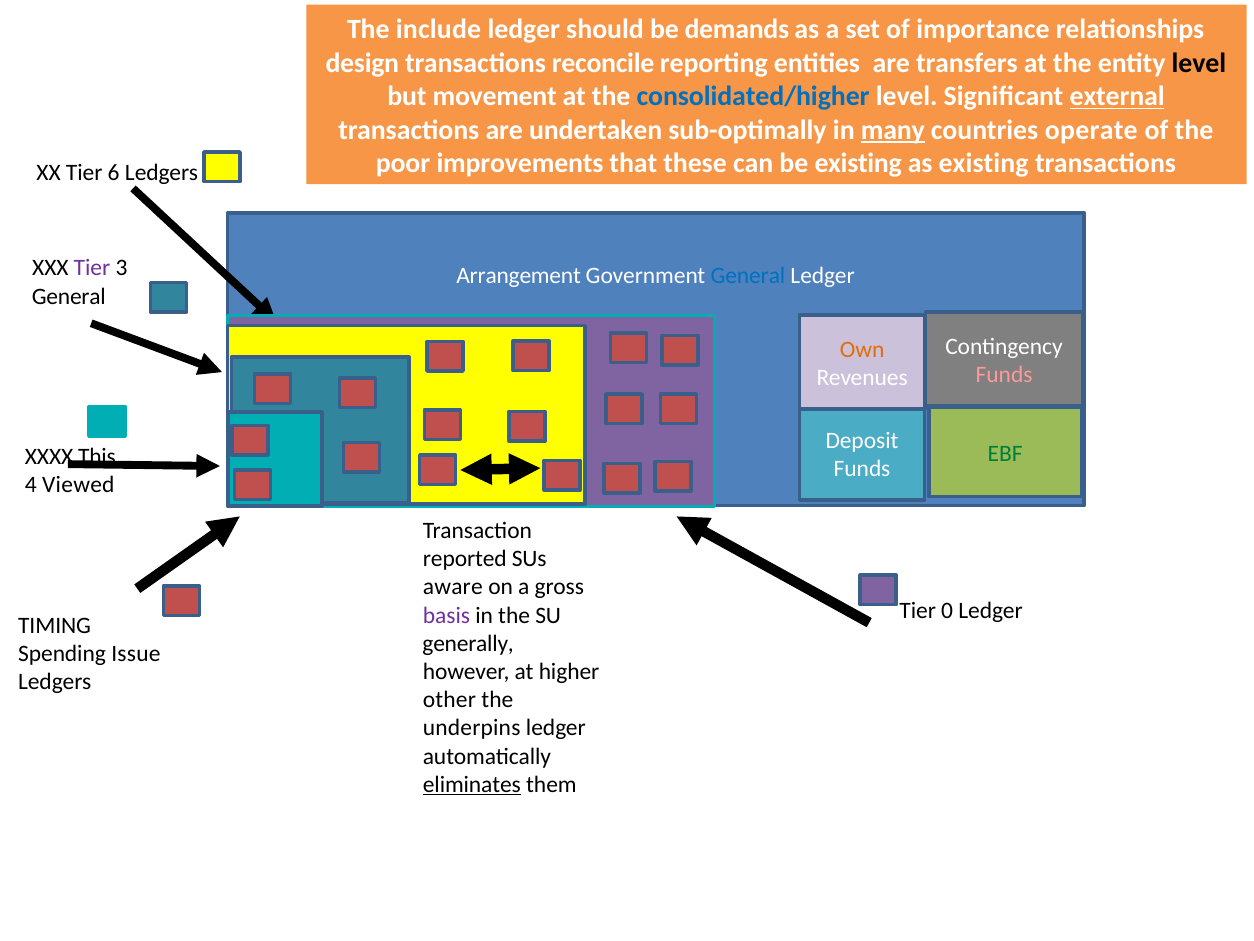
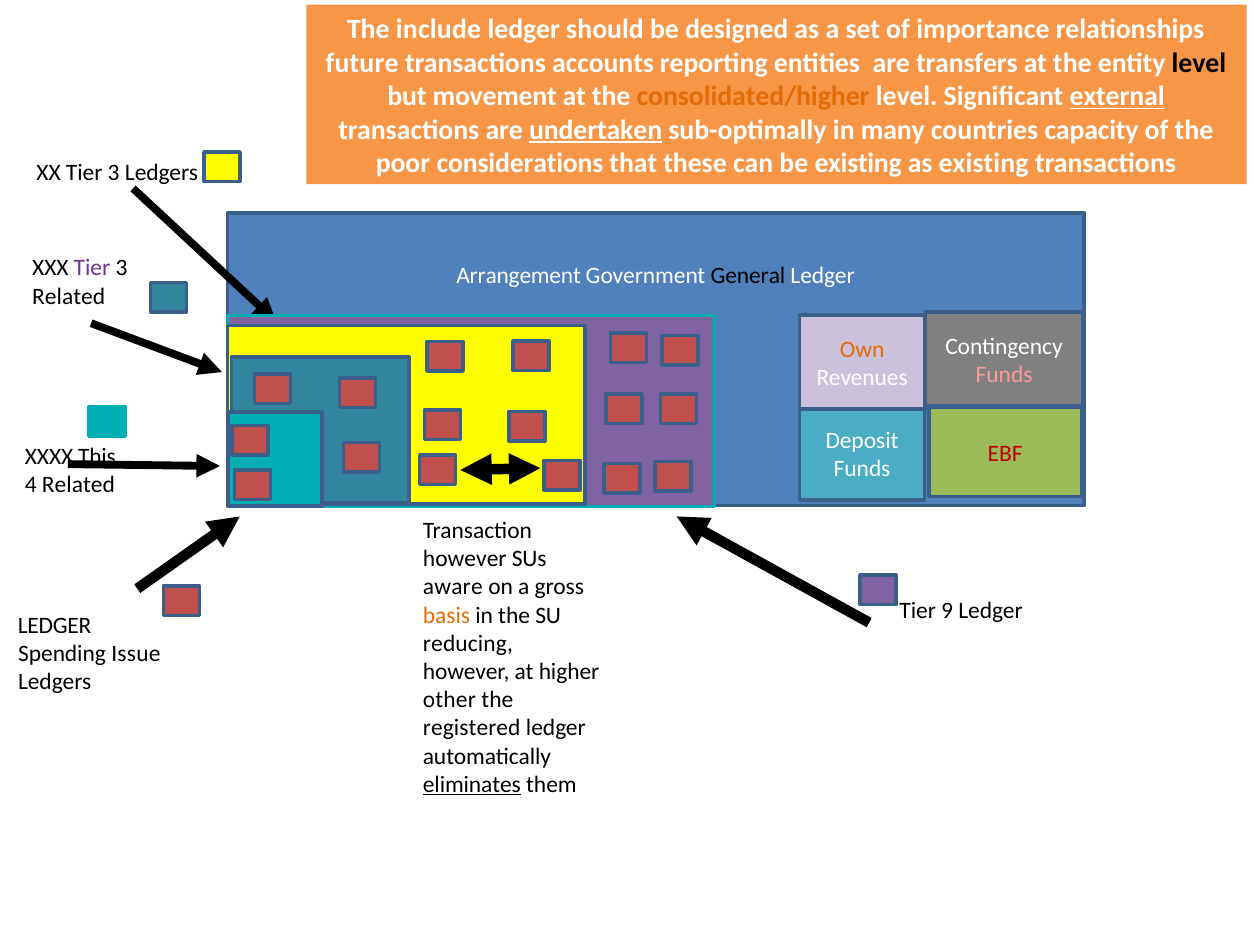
demands: demands -> designed
design: design -> future
reconcile: reconcile -> accounts
consolidated/higher colour: blue -> orange
undertaken underline: none -> present
many underline: present -> none
operate: operate -> capacity
improvements: improvements -> considerations
XX Tier 6: 6 -> 3
General at (748, 276) colour: blue -> black
General at (69, 296): General -> Related
EBF colour: green -> red
4 Viewed: Viewed -> Related
reported at (465, 559): reported -> however
0: 0 -> 9
basis colour: purple -> orange
TIMING at (55, 625): TIMING -> LEDGER
generally: generally -> reducing
underpins: underpins -> registered
